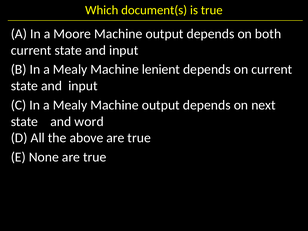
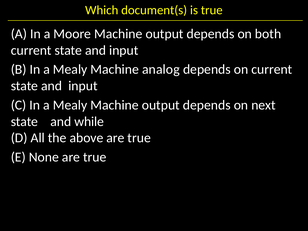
lenient: lenient -> analog
word: word -> while
